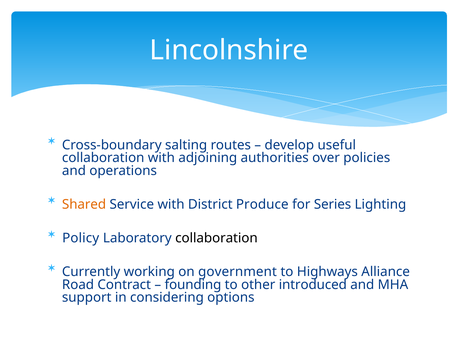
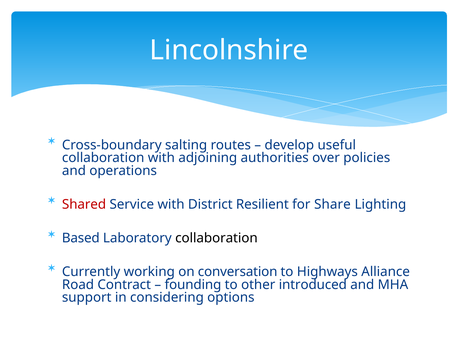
Shared colour: orange -> red
Produce: Produce -> Resilient
Series: Series -> Share
Policy: Policy -> Based
government: government -> conversation
